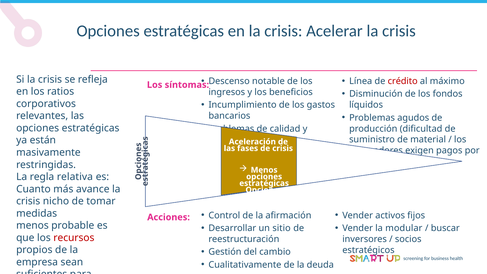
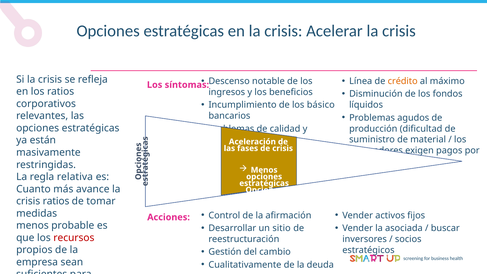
crédito colour: red -> orange
gastos: gastos -> básico
crisis nicho: nicho -> ratios
modular: modular -> asociada
